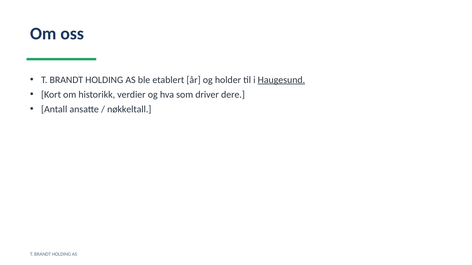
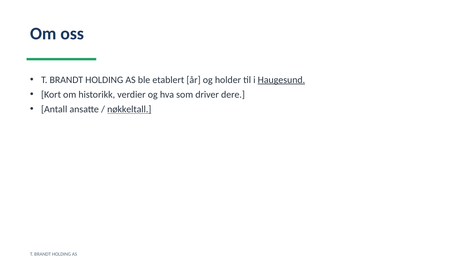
nøkkeltall underline: none -> present
